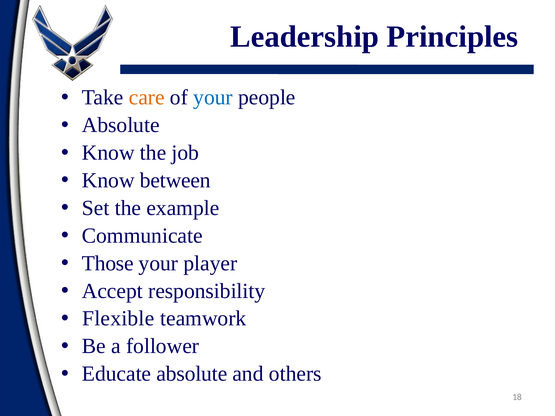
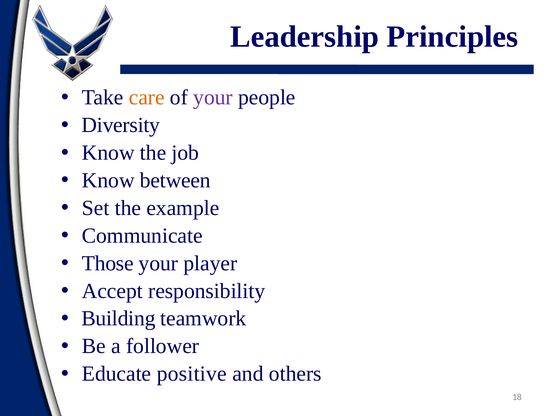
your at (213, 98) colour: blue -> purple
Absolute at (121, 125): Absolute -> Diversity
Flexible: Flexible -> Building
Educate absolute: absolute -> positive
